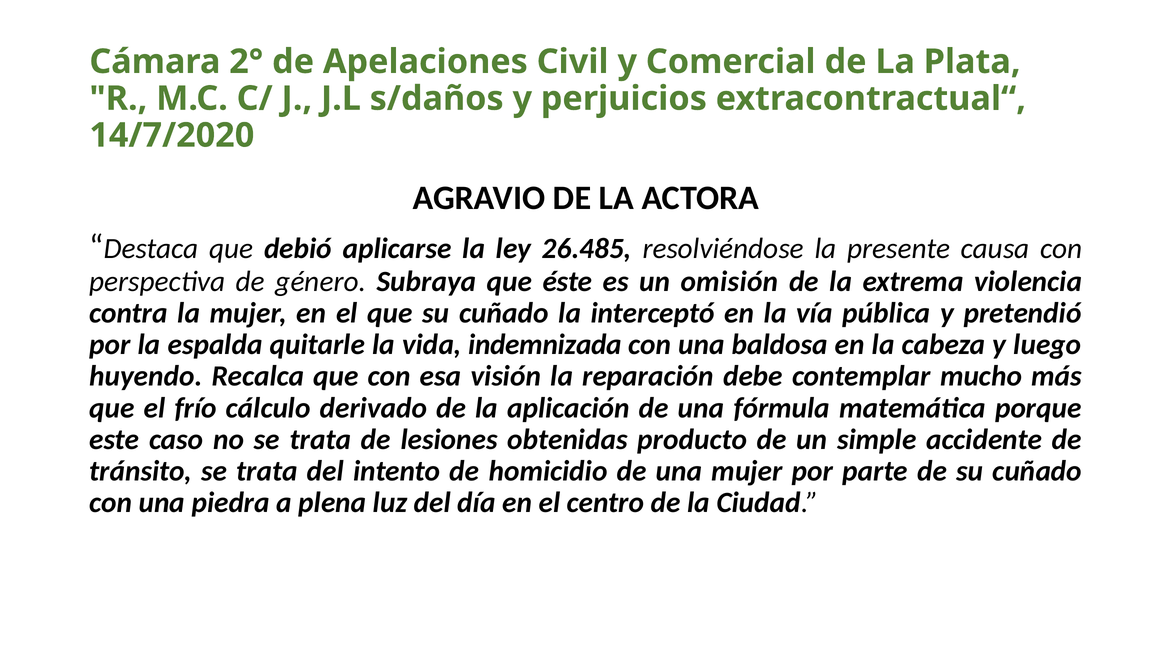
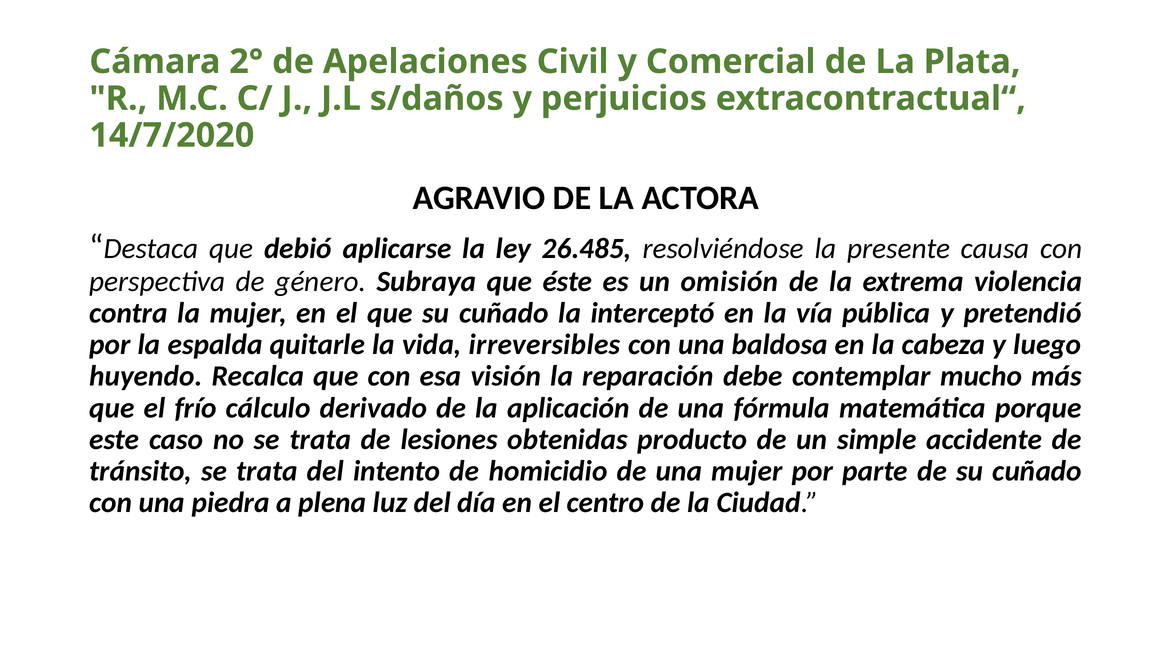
indemnizada: indemnizada -> irreversibles
